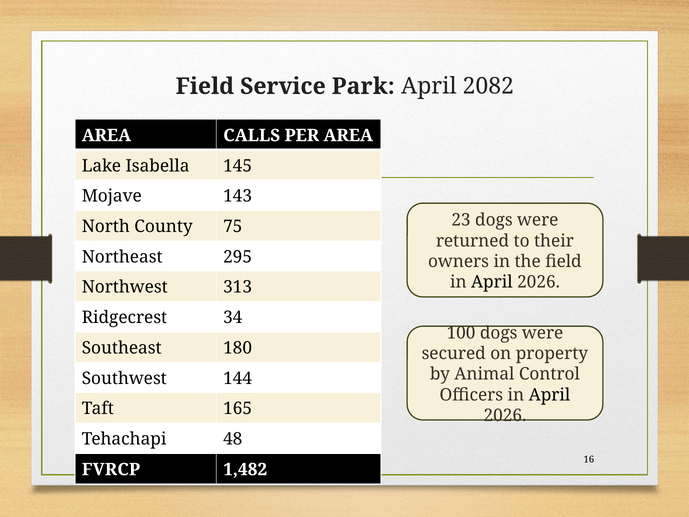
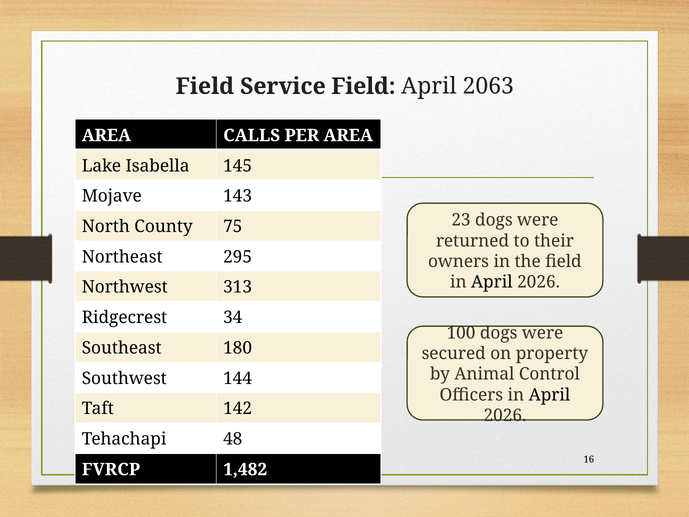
Service Park: Park -> Field
2082: 2082 -> 2063
165: 165 -> 142
